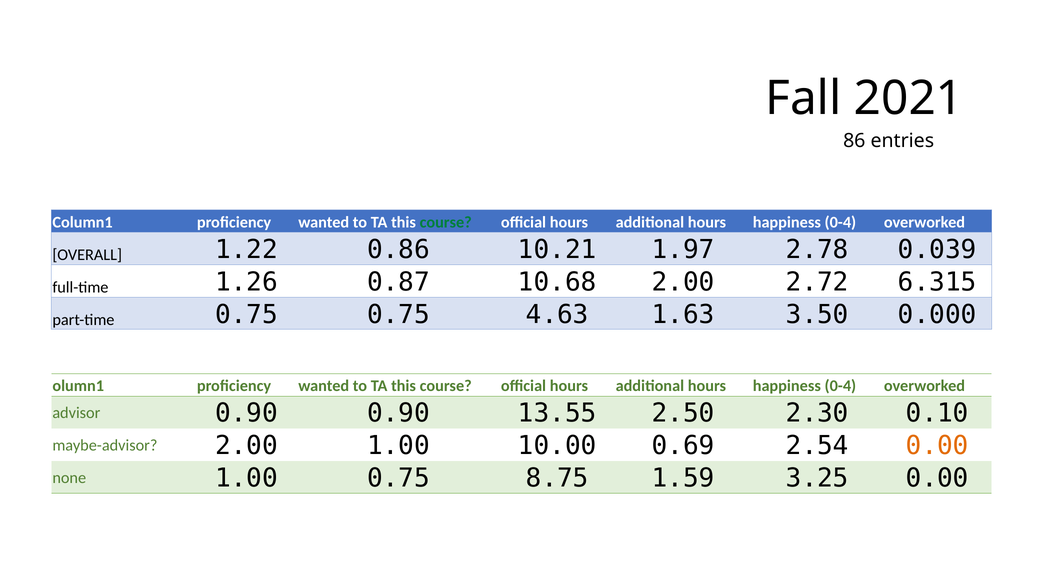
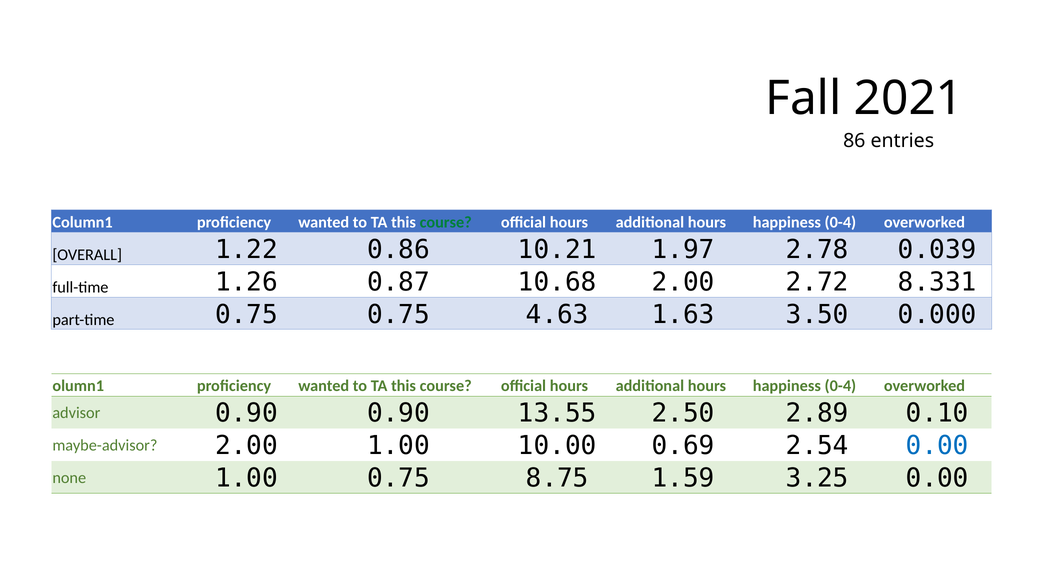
6.315: 6.315 -> 8.331
2.30: 2.30 -> 2.89
0.00 at (937, 446) colour: orange -> blue
